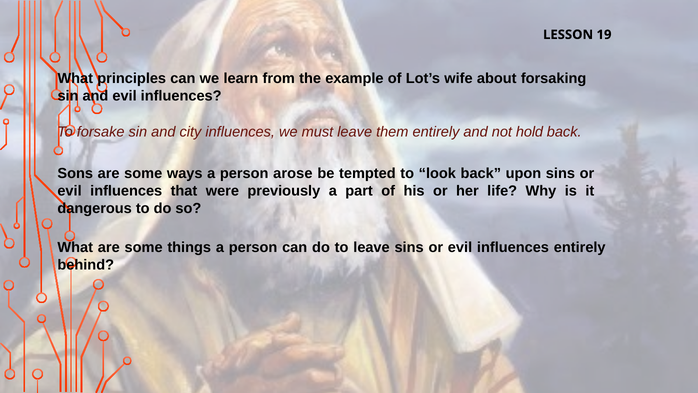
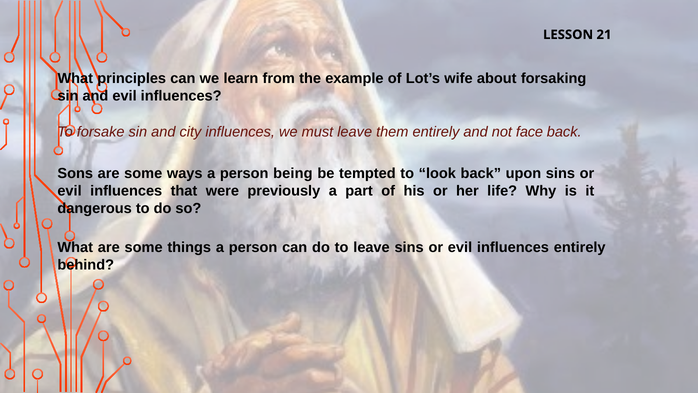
19: 19 -> 21
hold: hold -> face
arose: arose -> being
